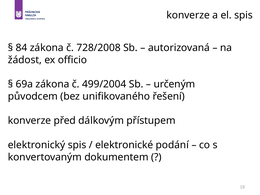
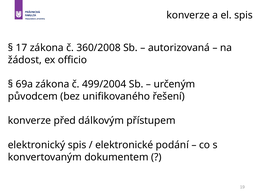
84: 84 -> 17
728/2008: 728/2008 -> 360/2008
